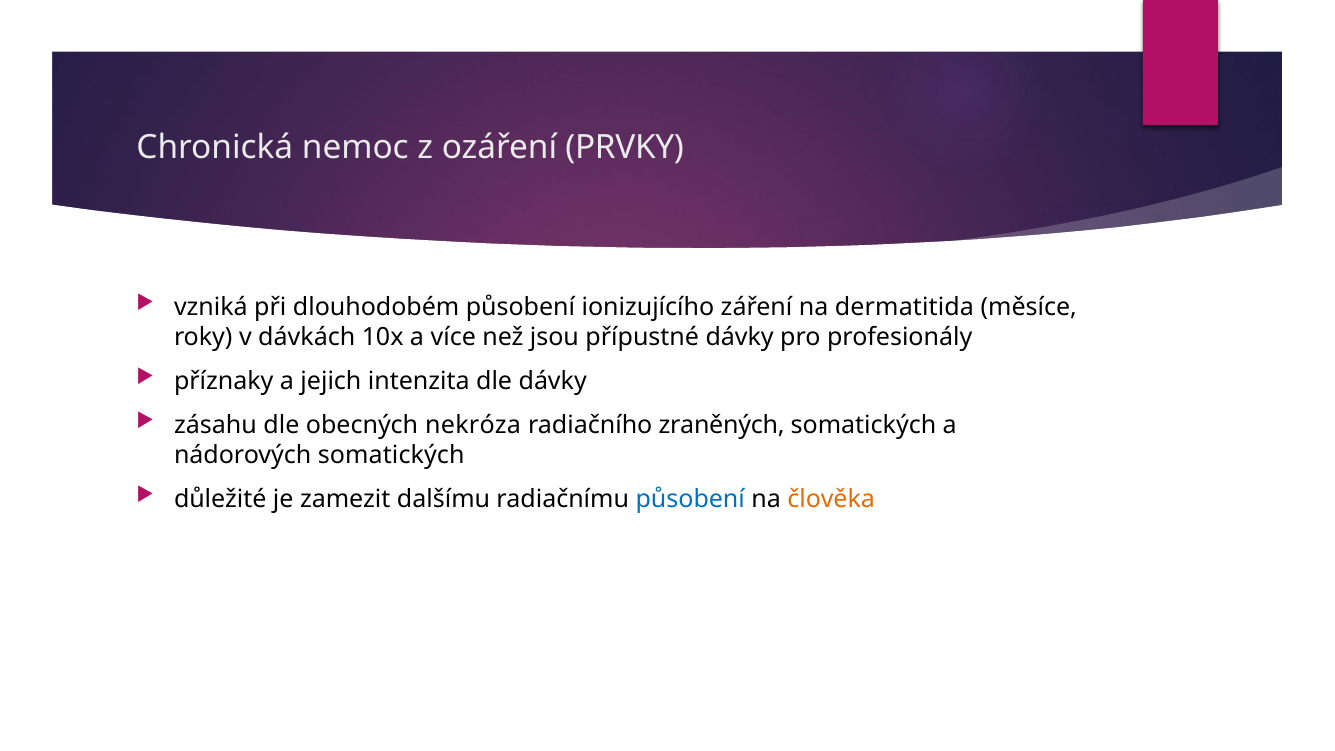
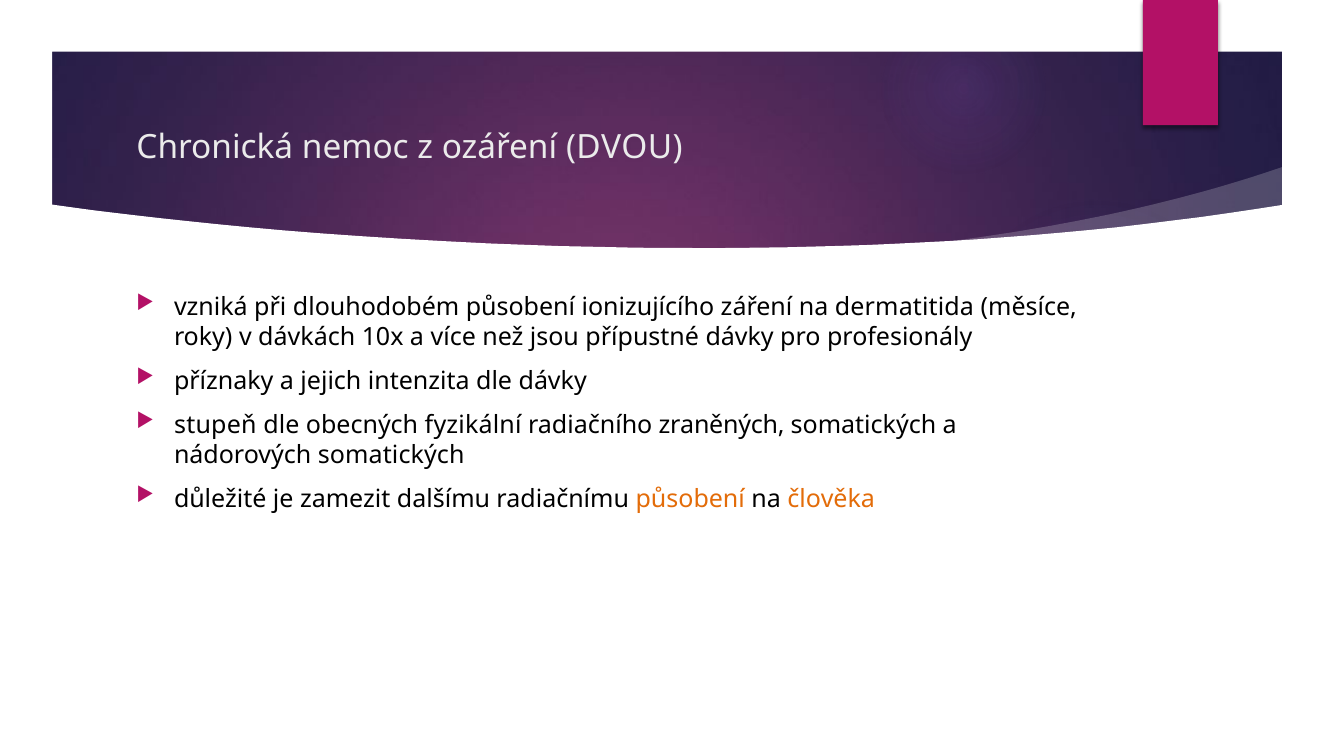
PRVKY: PRVKY -> DVOU
zásahu: zásahu -> stupeň
nekróza: nekróza -> fyzikální
působení at (690, 499) colour: blue -> orange
